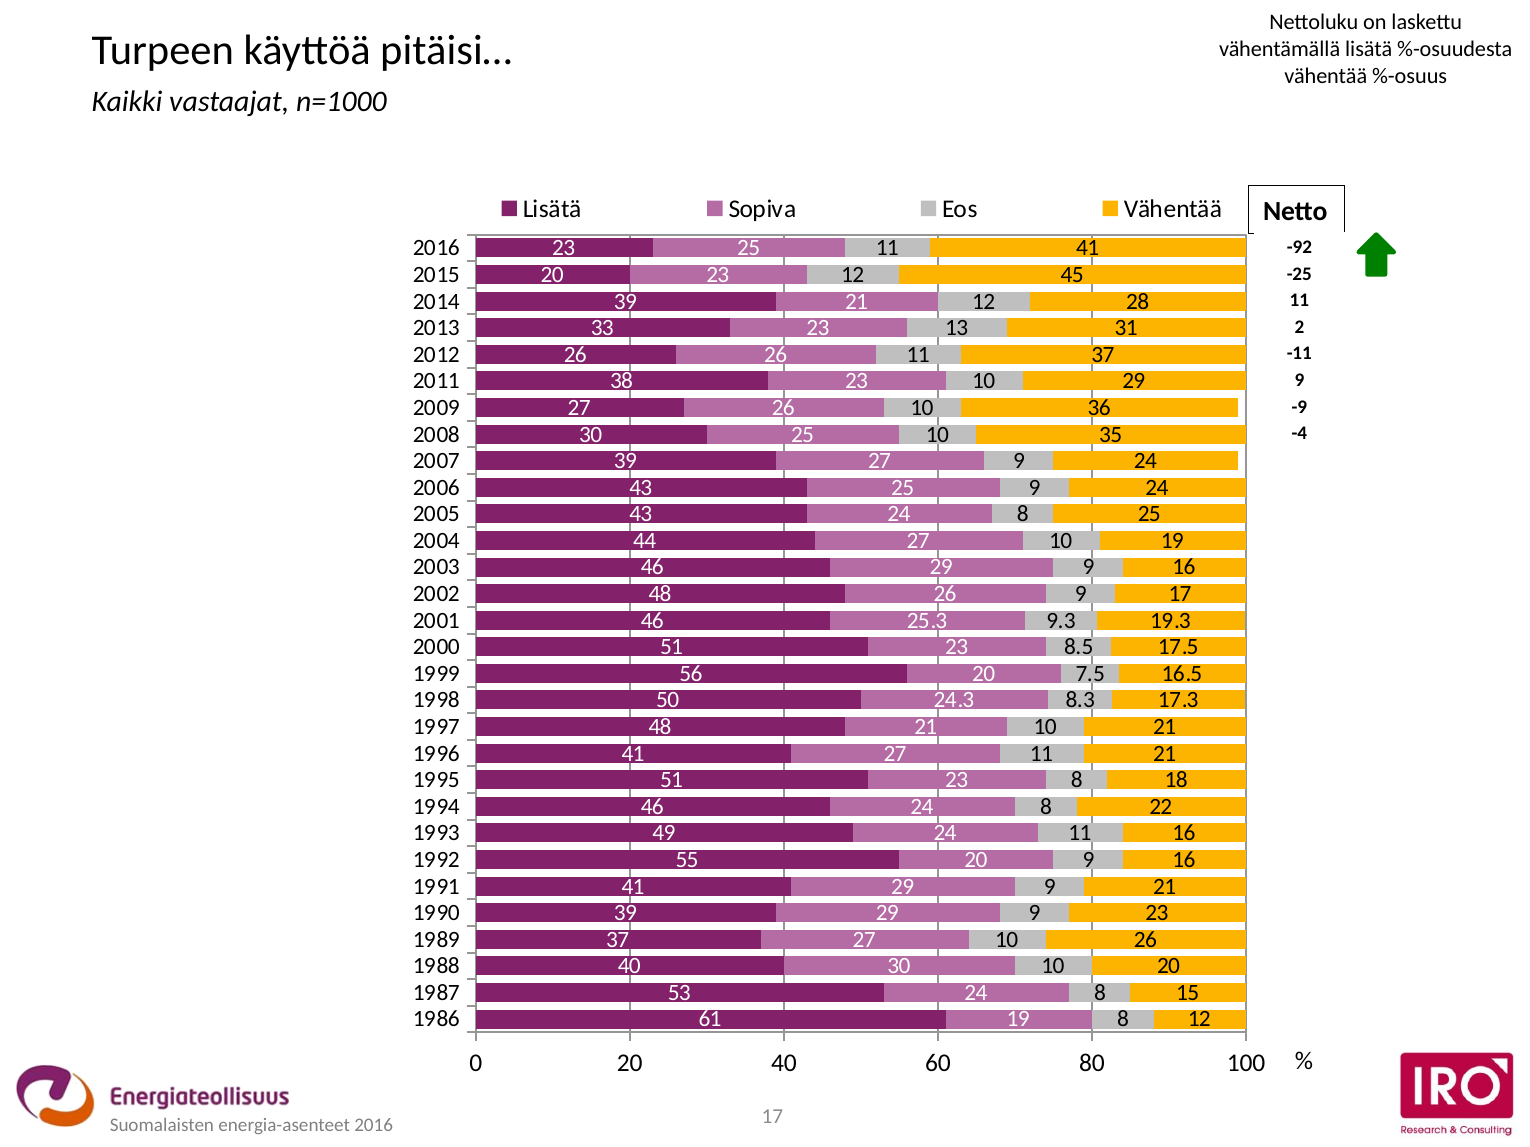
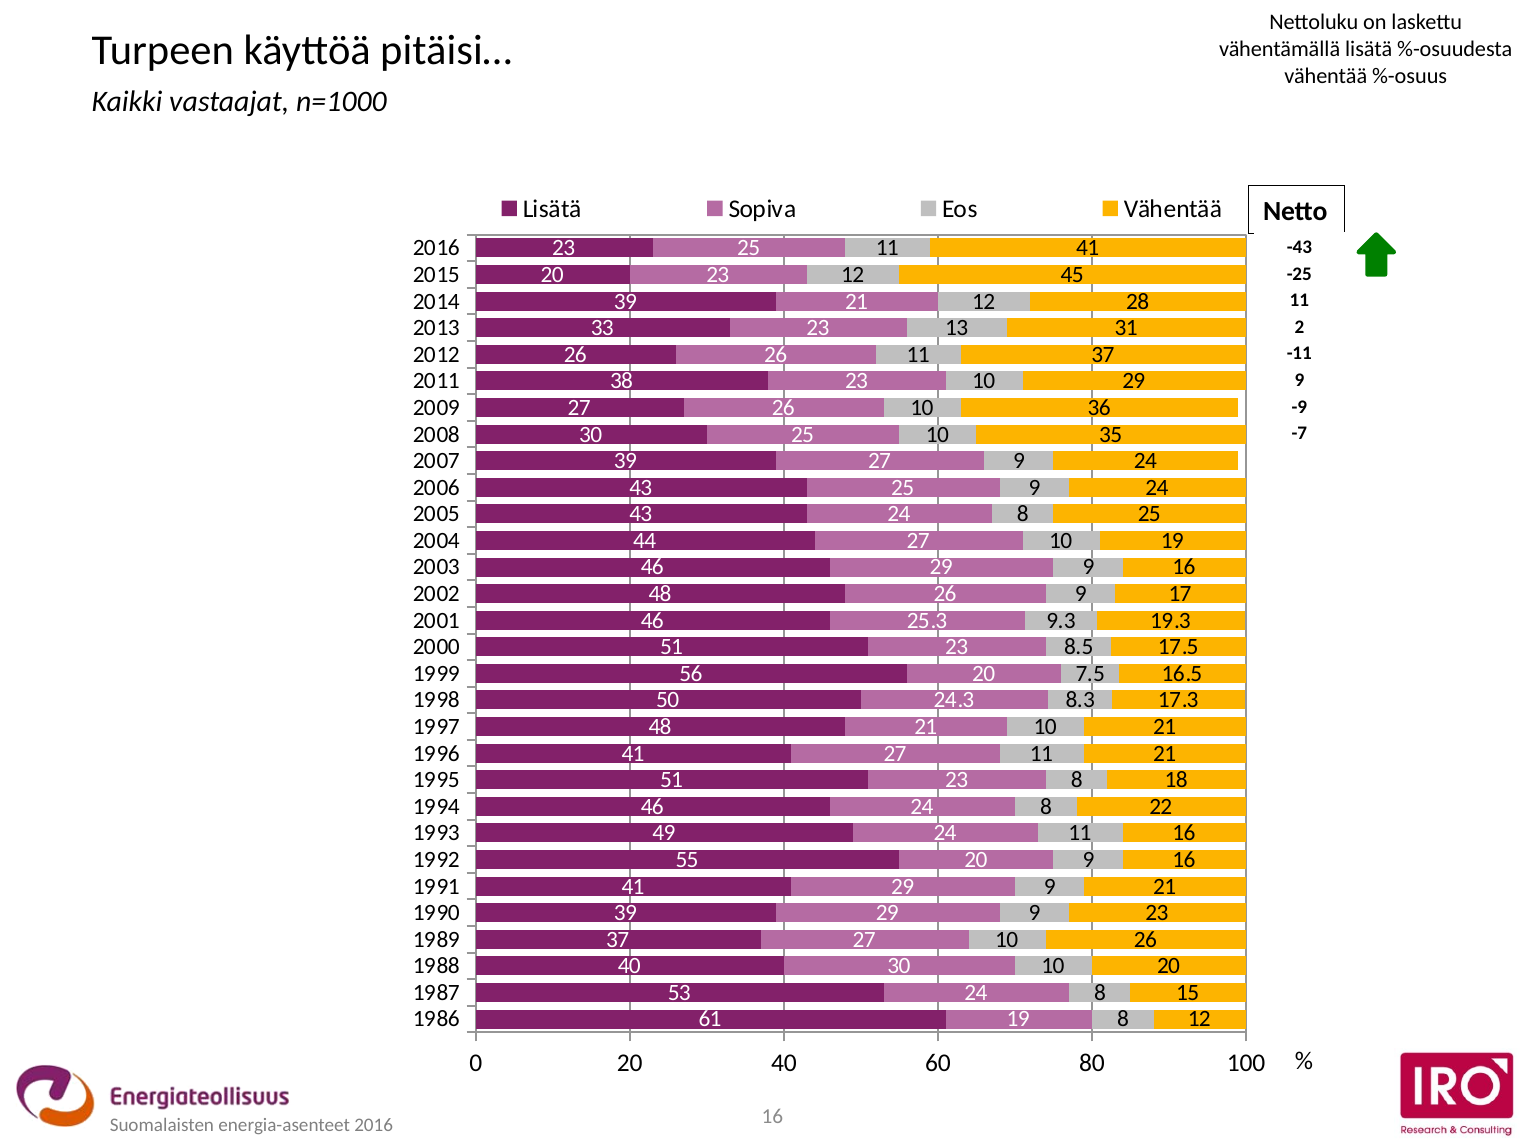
-92: -92 -> -43
-4: -4 -> -7
2016 17: 17 -> 16
